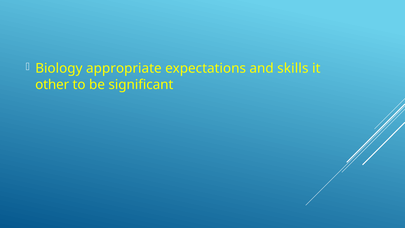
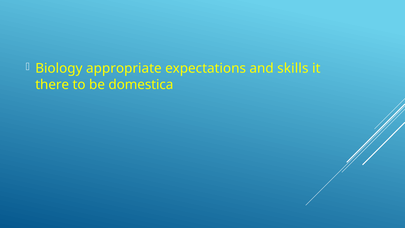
other: other -> there
significant: significant -> domestica
